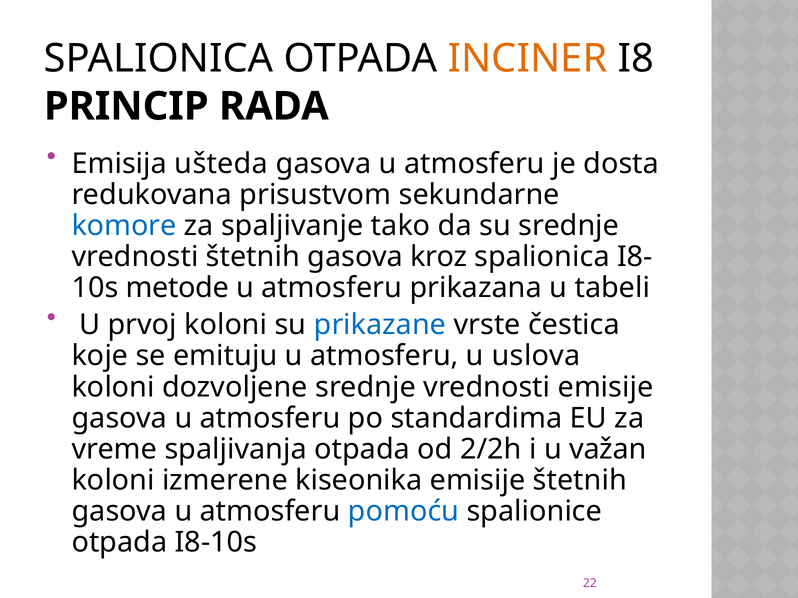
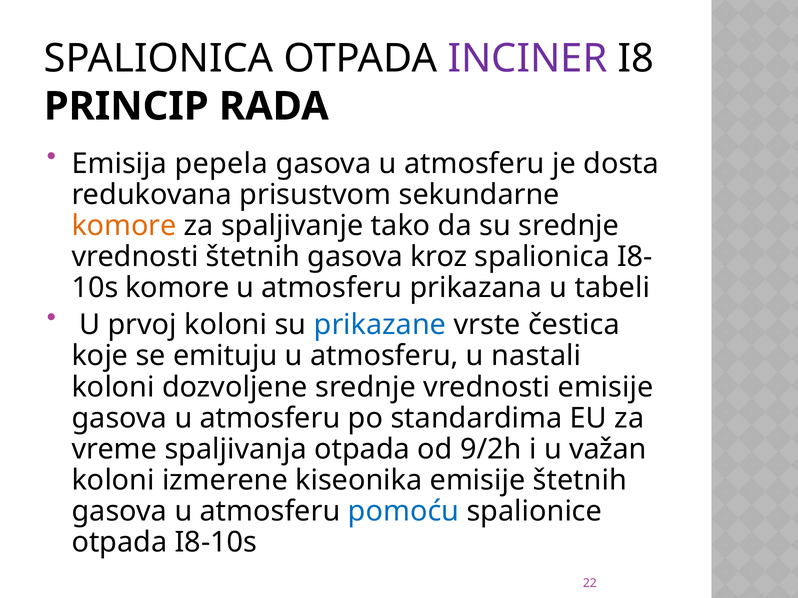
INCINER colour: orange -> purple
ušteda: ušteda -> pepela
komore at (124, 226) colour: blue -> orange
metode at (177, 288): metode -> komore
uslova: uslova -> nastali
2/2h: 2/2h -> 9/2h
